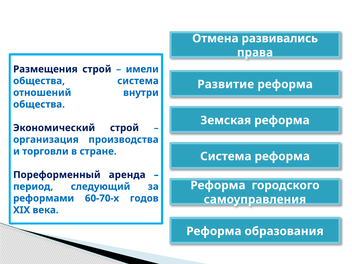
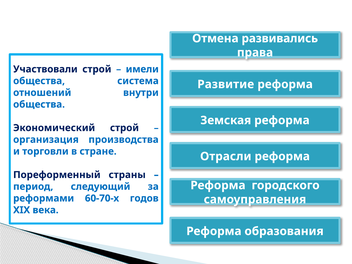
Размещения: Размещения -> Участвовали
Система at (226, 156): Система -> Отрасли
аренда: аренда -> страны
